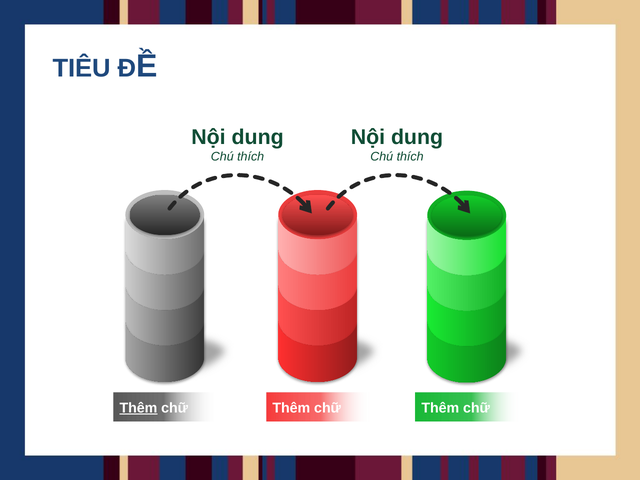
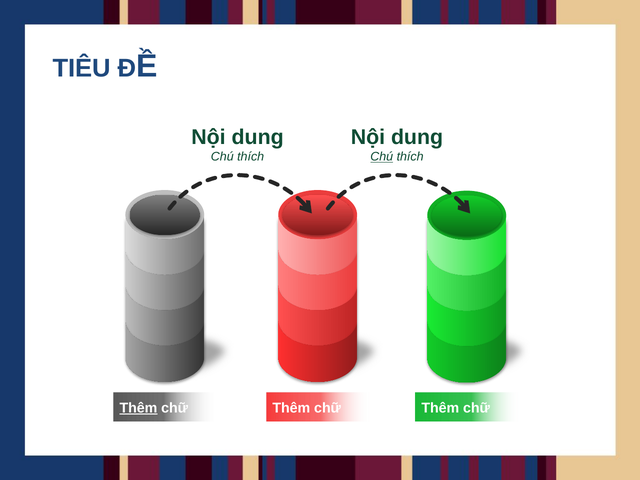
Chú at (382, 157) underline: none -> present
